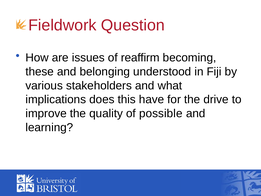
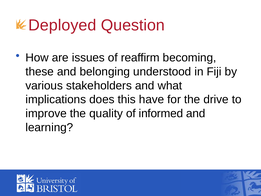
Fieldwork: Fieldwork -> Deployed
possible: possible -> informed
